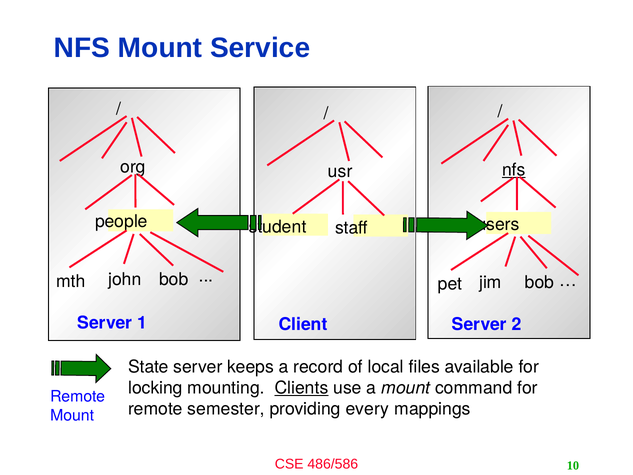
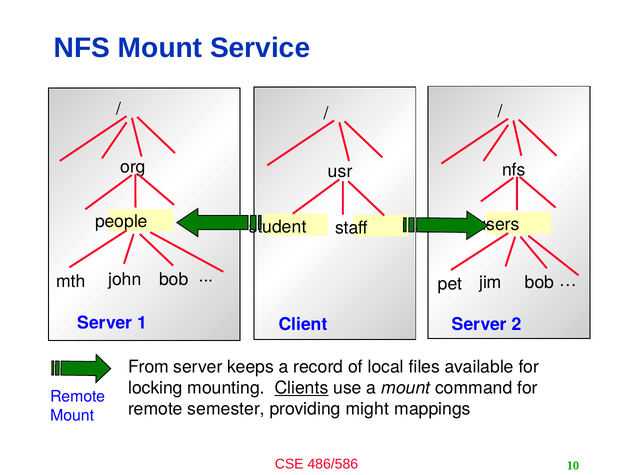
nfs at (514, 170) underline: present -> none
State: State -> From
every: every -> might
